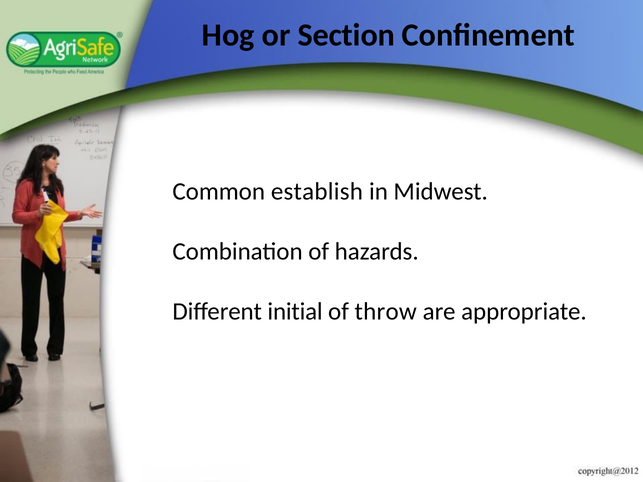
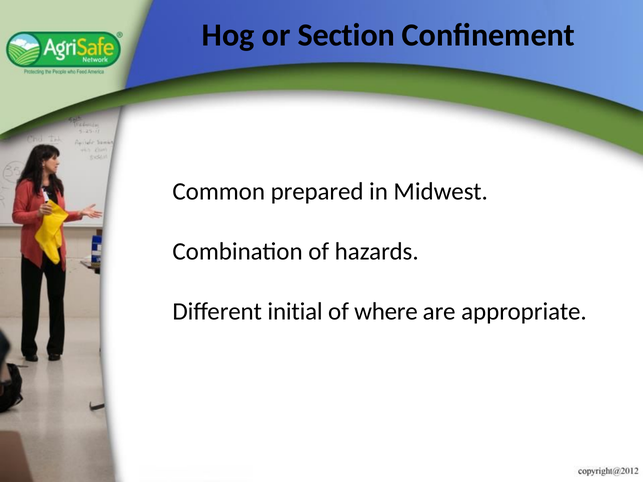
establish: establish -> prepared
throw: throw -> where
